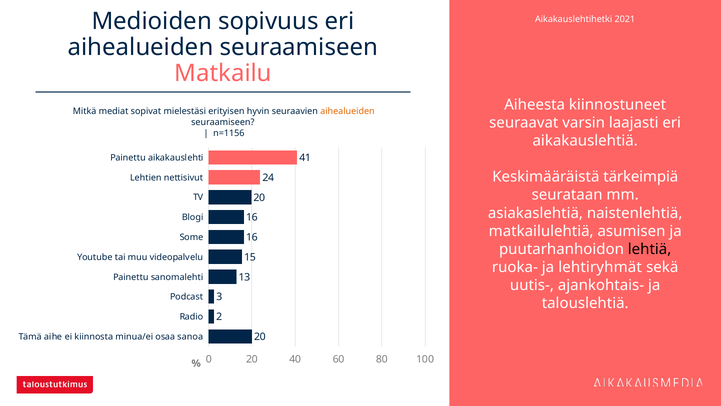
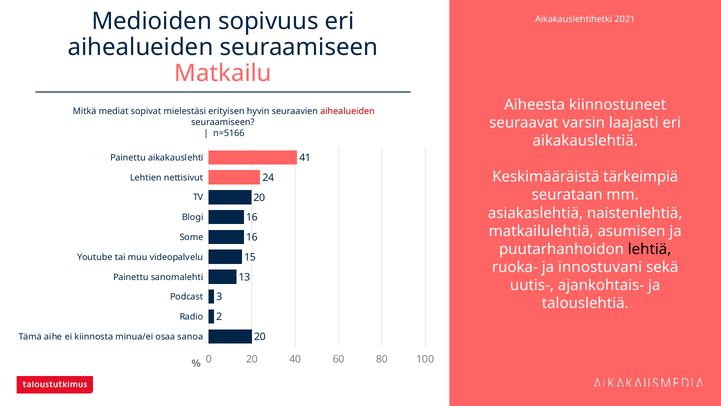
aihealueiden at (347, 111) colour: orange -> red
n=1156: n=1156 -> n=5166
lehtiryhmät: lehtiryhmät -> innostuvani
